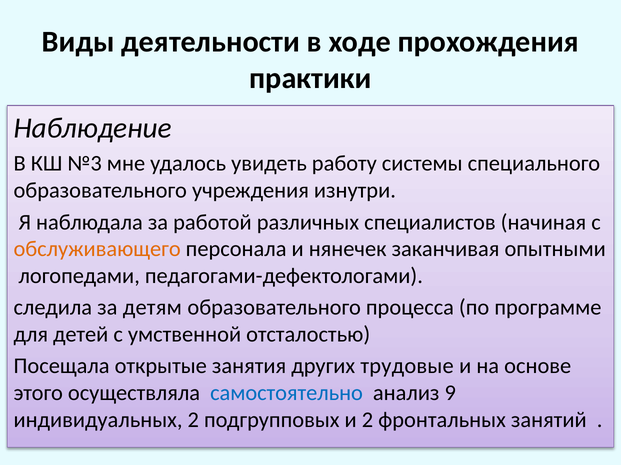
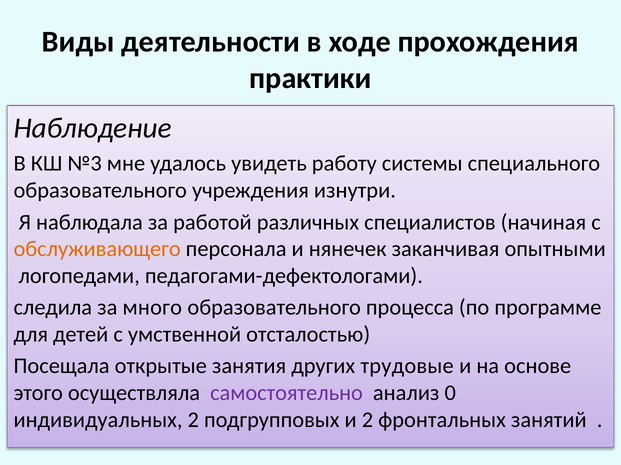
детям: детям -> много
самостоятельно colour: blue -> purple
9: 9 -> 0
